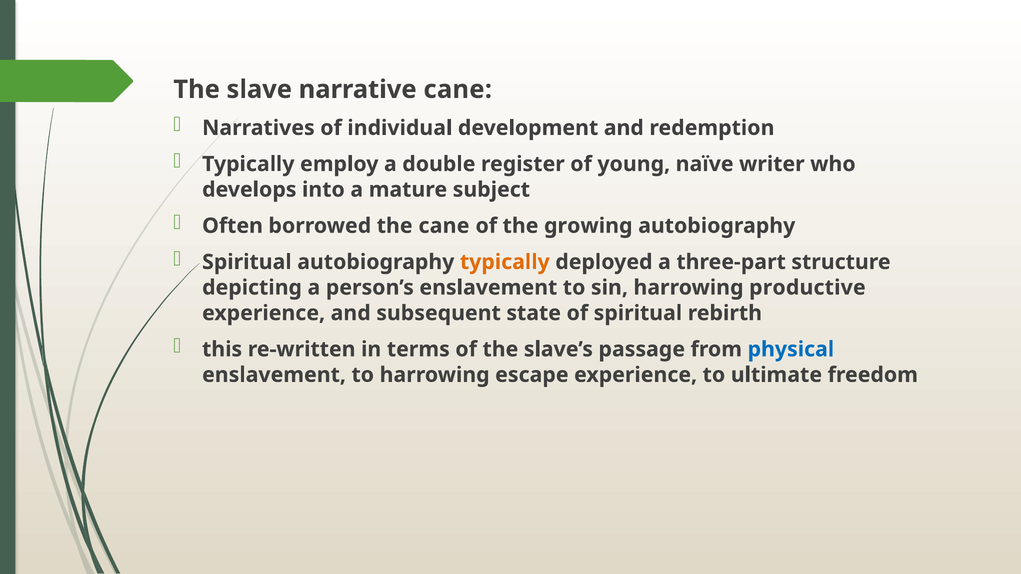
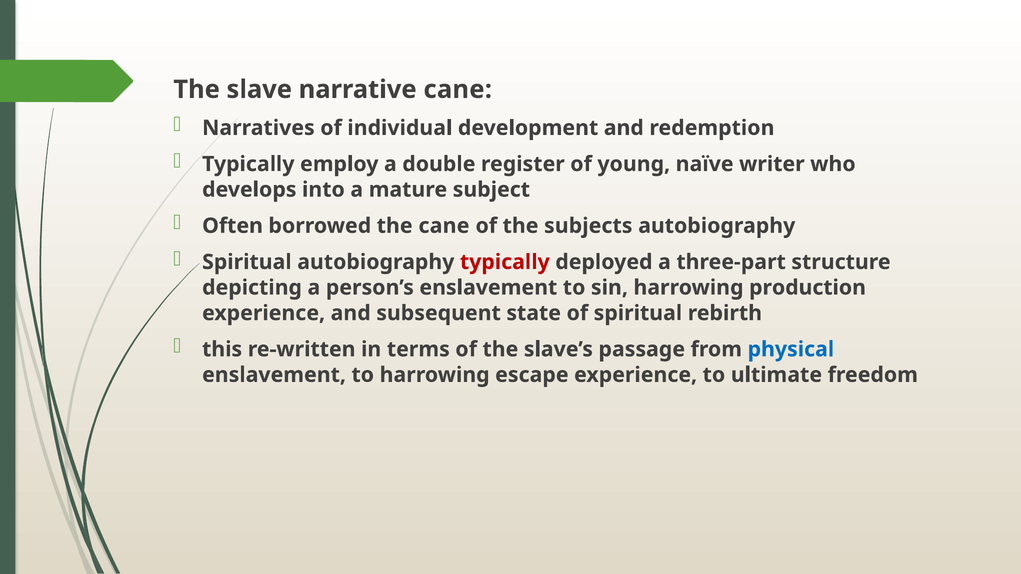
growing: growing -> subjects
typically at (505, 262) colour: orange -> red
productive: productive -> production
